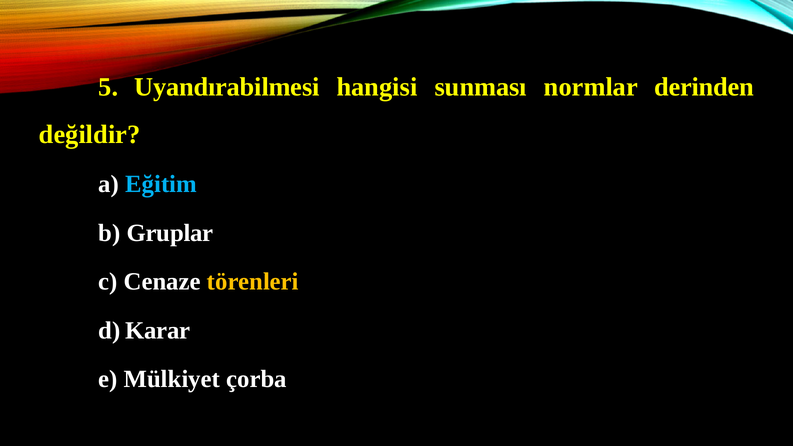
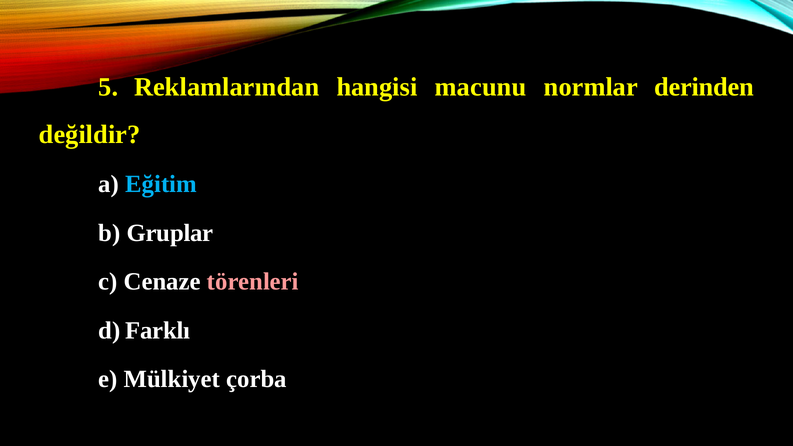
Uyandırabilmesi: Uyandırabilmesi -> Reklamlarından
sunması: sunması -> macunu
törenleri colour: yellow -> pink
Karar: Karar -> Farklı
